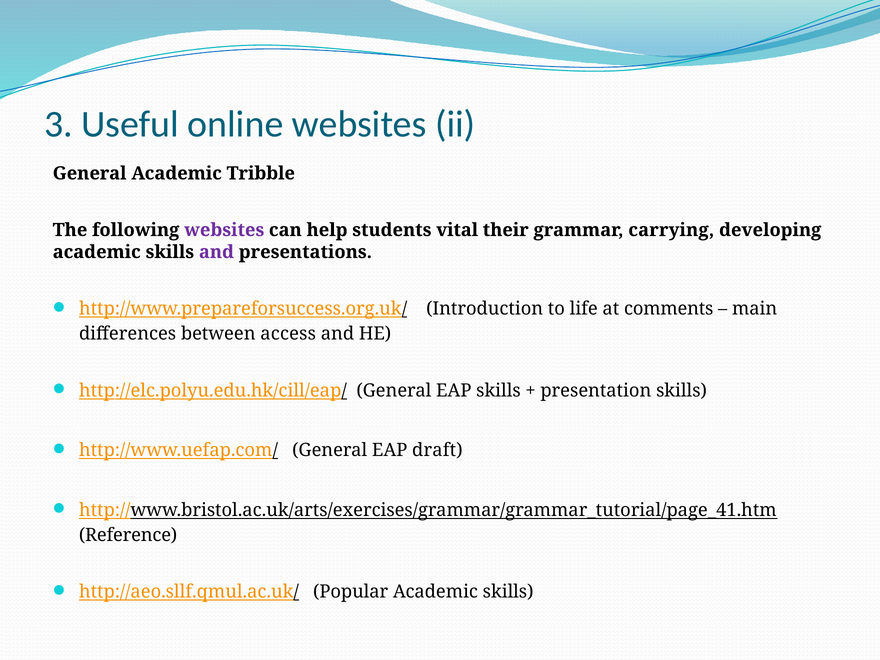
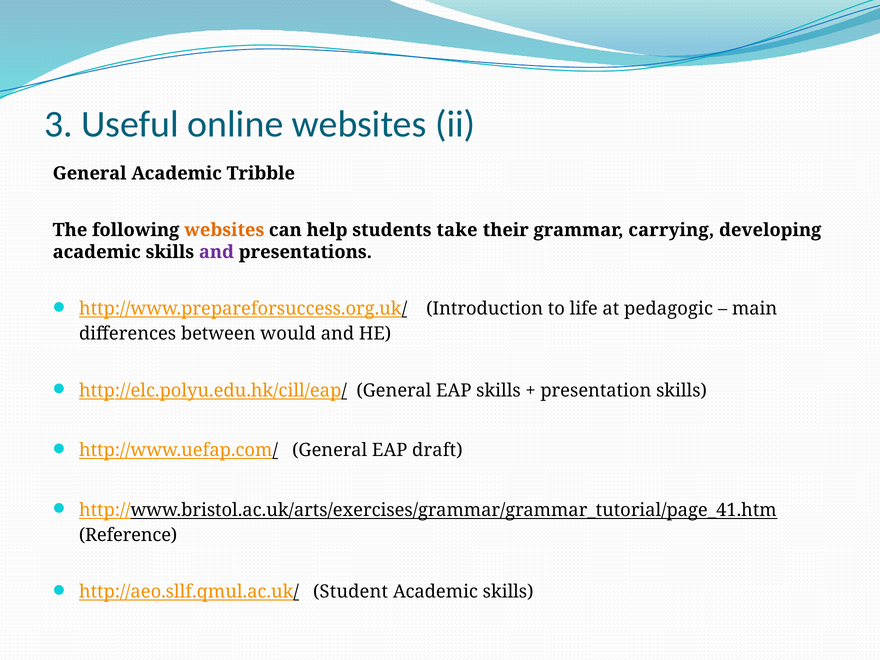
websites at (224, 230) colour: purple -> orange
vital: vital -> take
comments: comments -> pedagogic
access: access -> would
Popular: Popular -> Student
